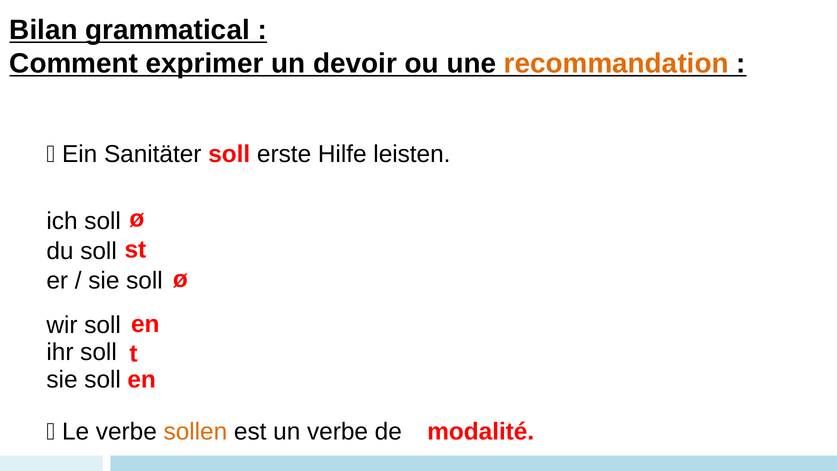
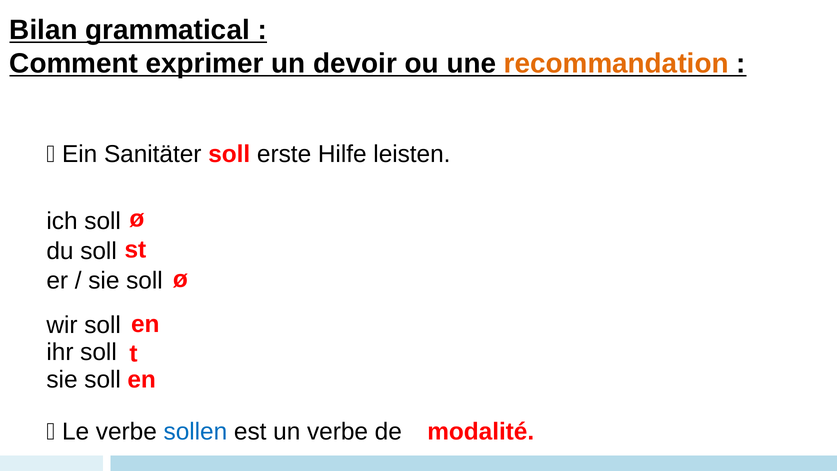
sollen colour: orange -> blue
